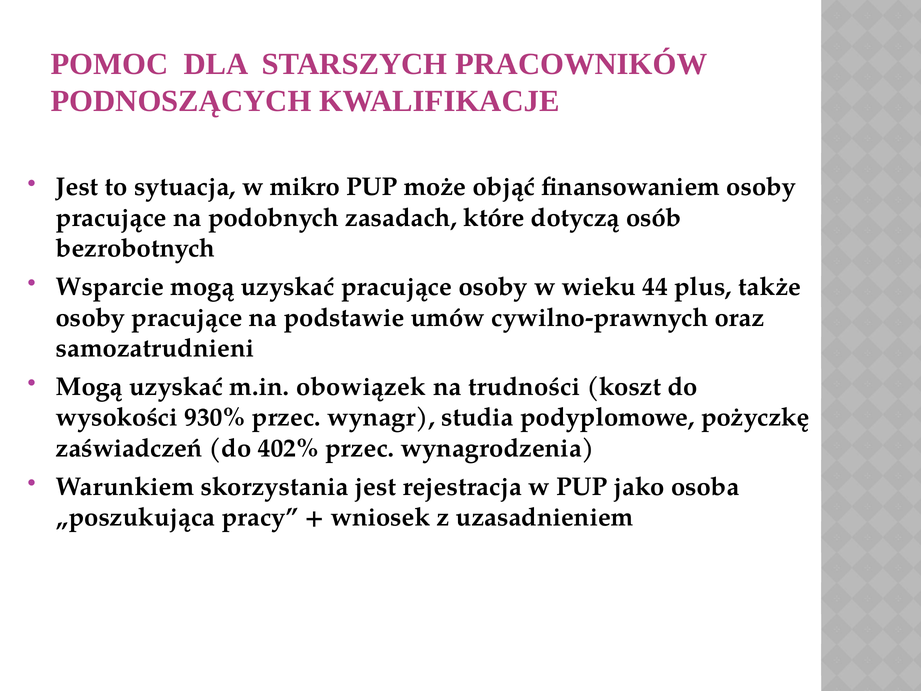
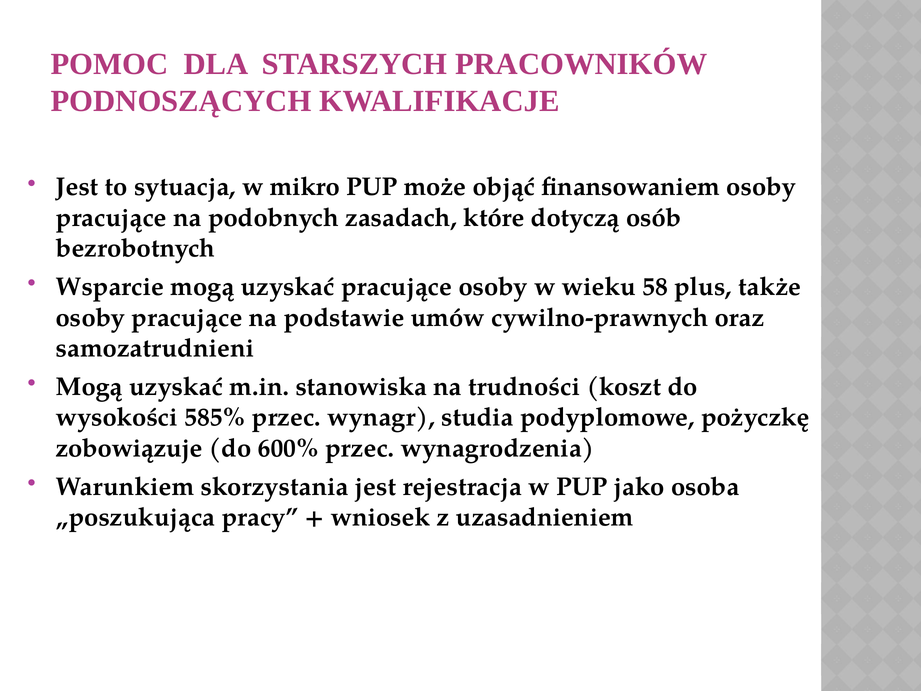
44: 44 -> 58
obowiązek: obowiązek -> stanowiska
930%: 930% -> 585%
zaświadczeń: zaświadczeń -> zobowiązuje
402%: 402% -> 600%
